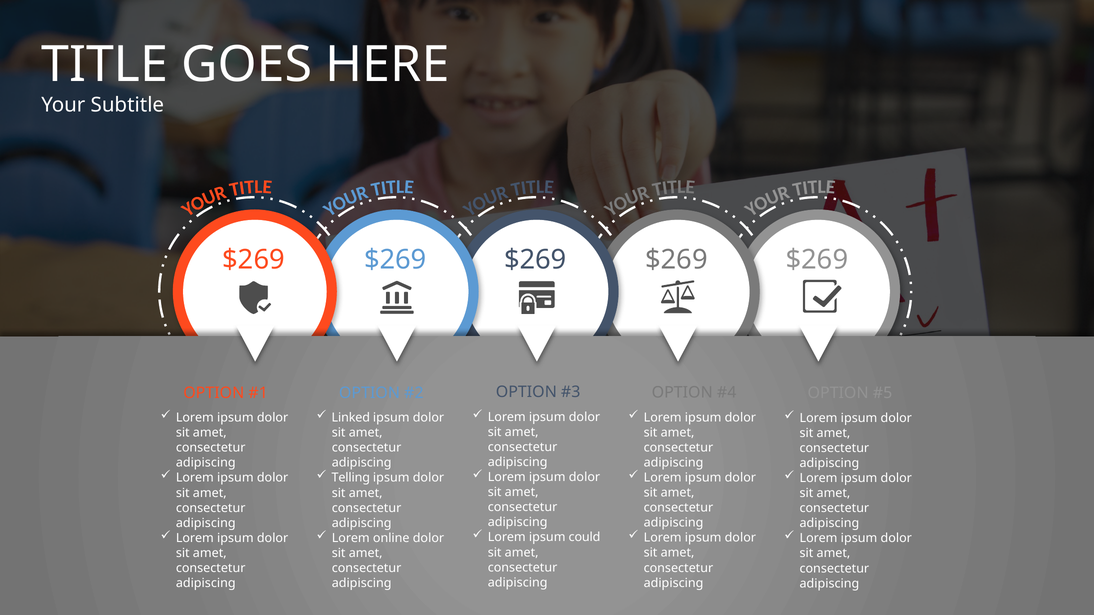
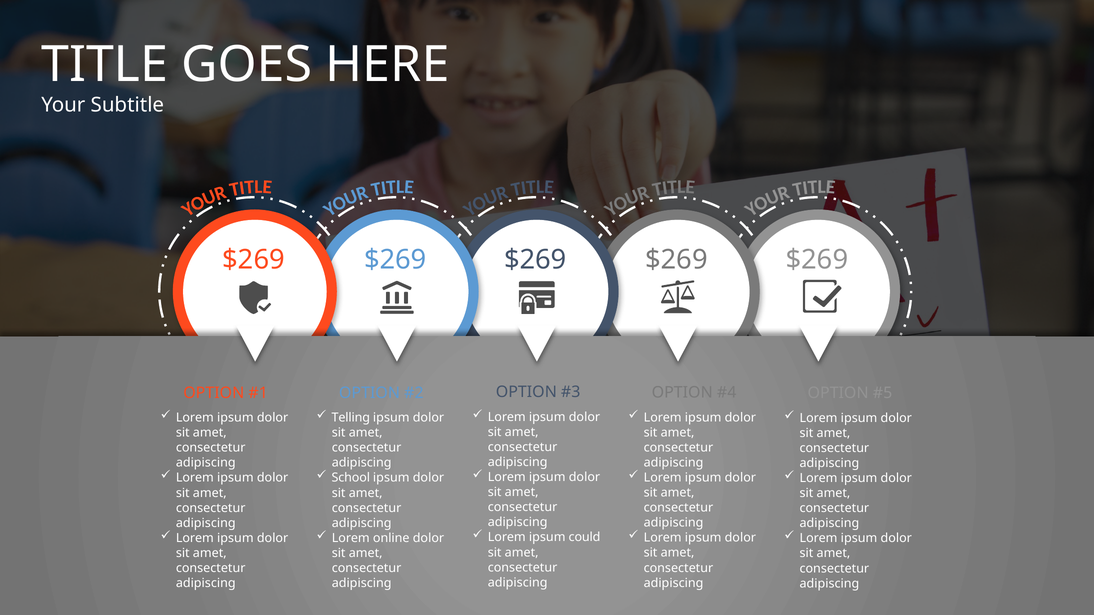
Linked: Linked -> Telling
Telling: Telling -> School
